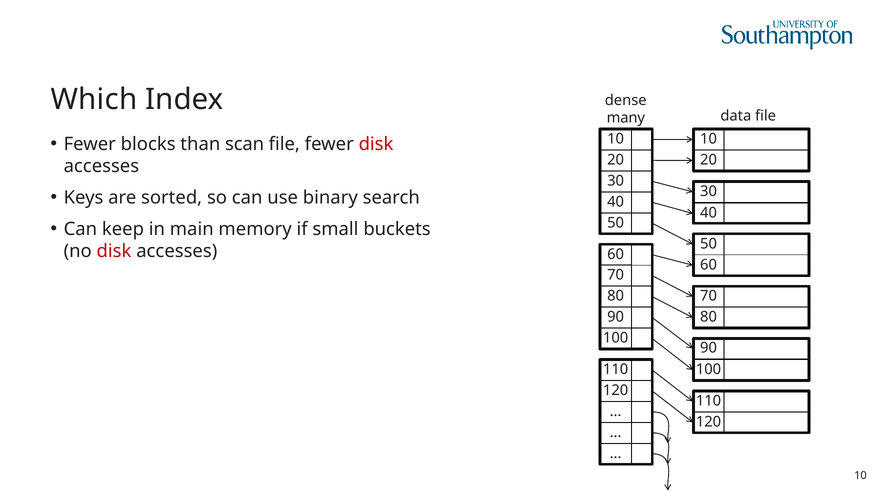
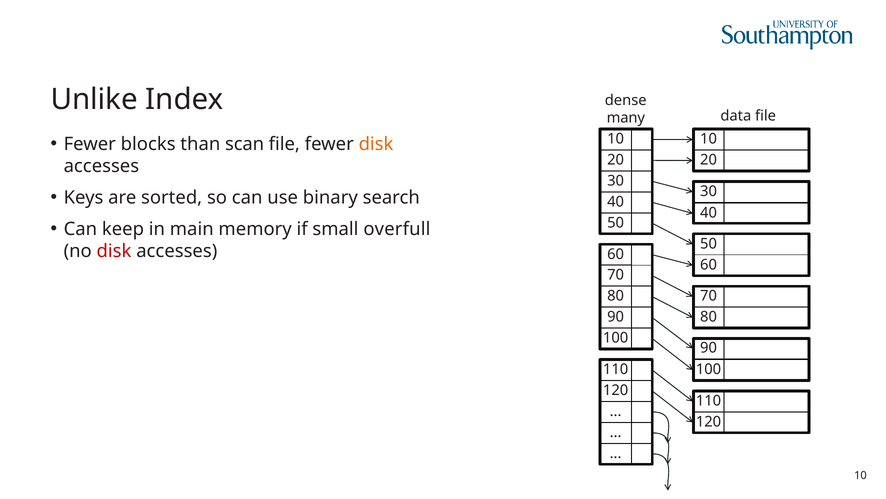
Which: Which -> Unlike
disk at (376, 144) colour: red -> orange
buckets: buckets -> overfull
